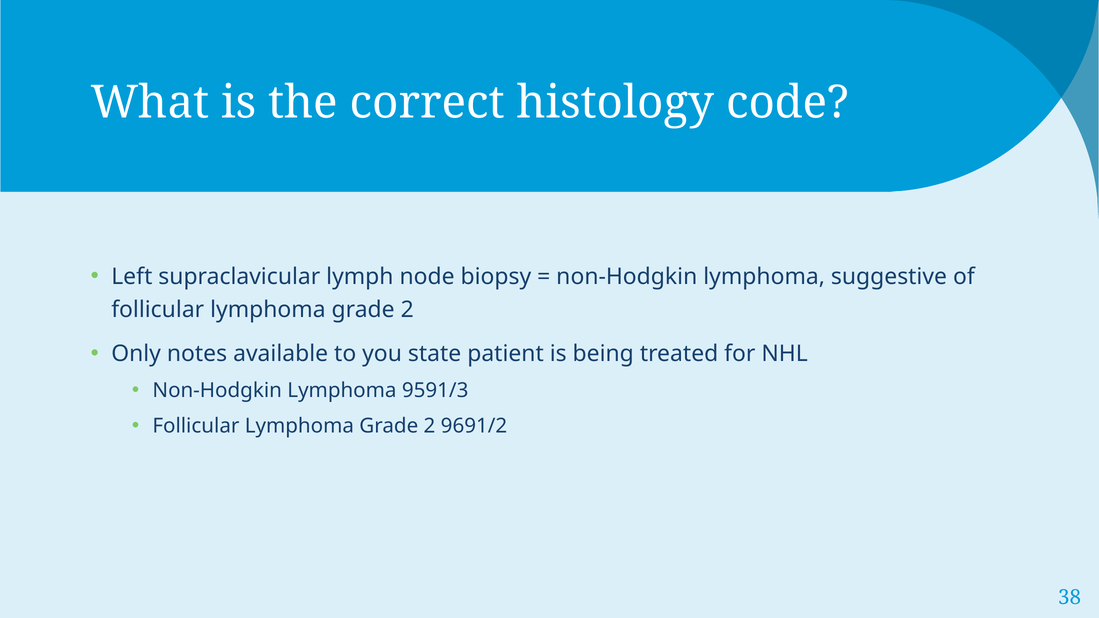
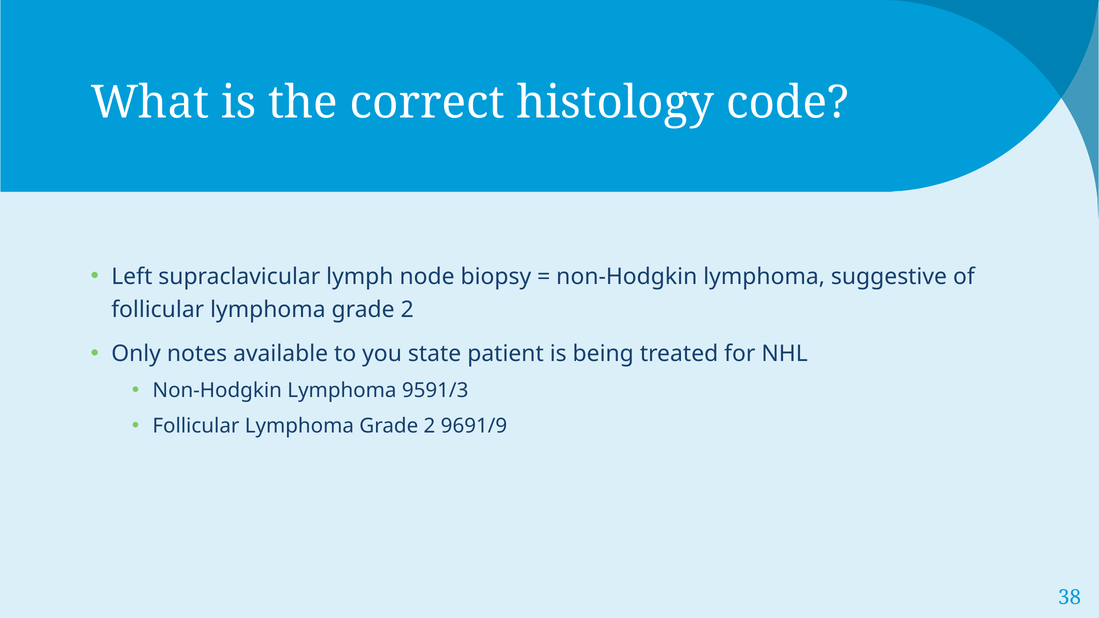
9691/2: 9691/2 -> 9691/9
